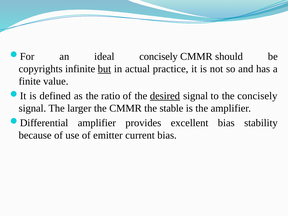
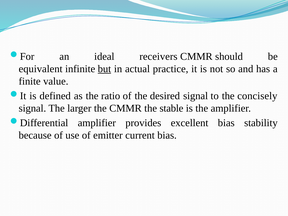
ideal concisely: concisely -> receivers
copyrights: copyrights -> equivalent
desired underline: present -> none
